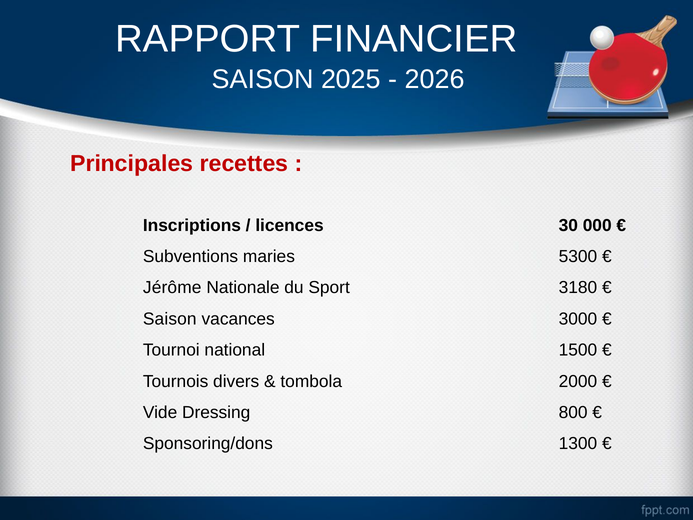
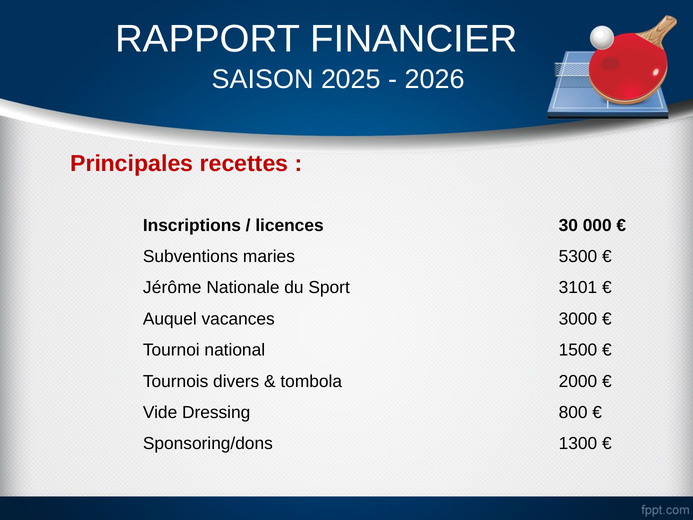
3180: 3180 -> 3101
Saison at (170, 319): Saison -> Auquel
